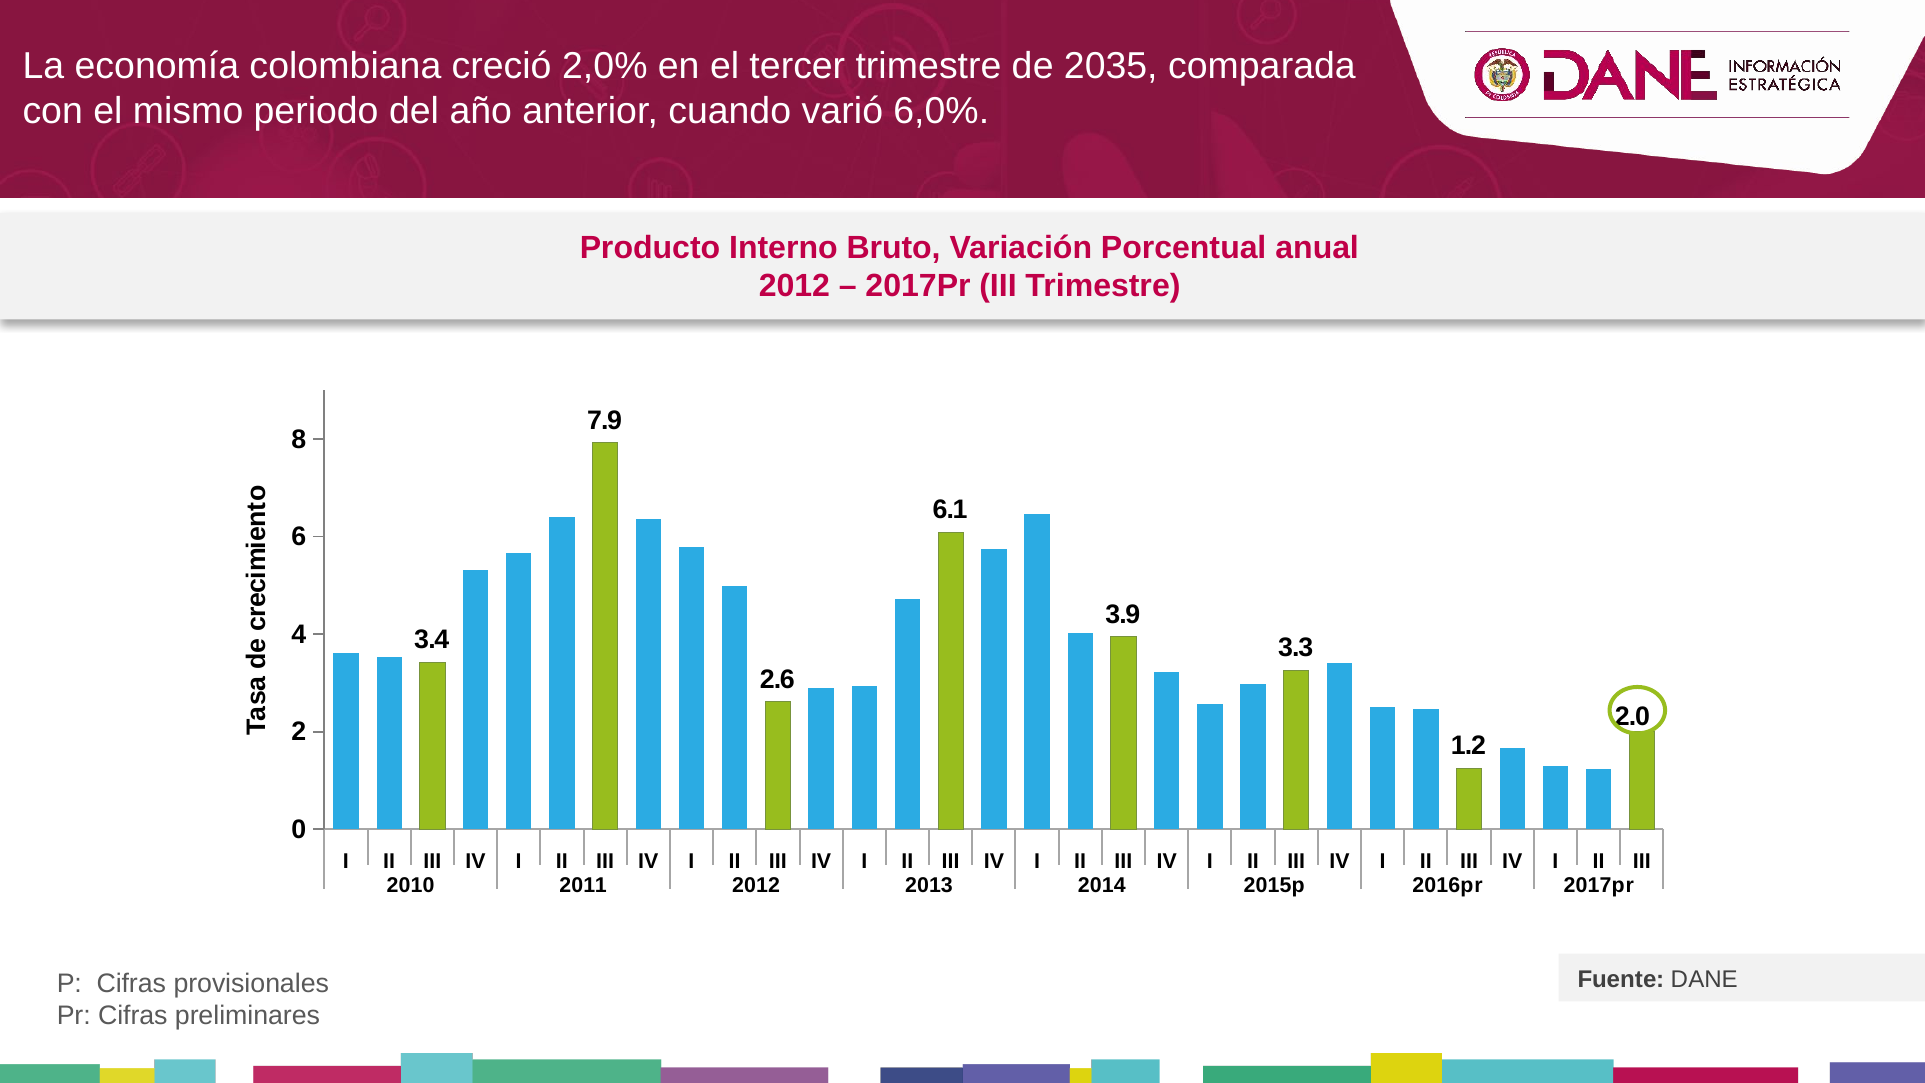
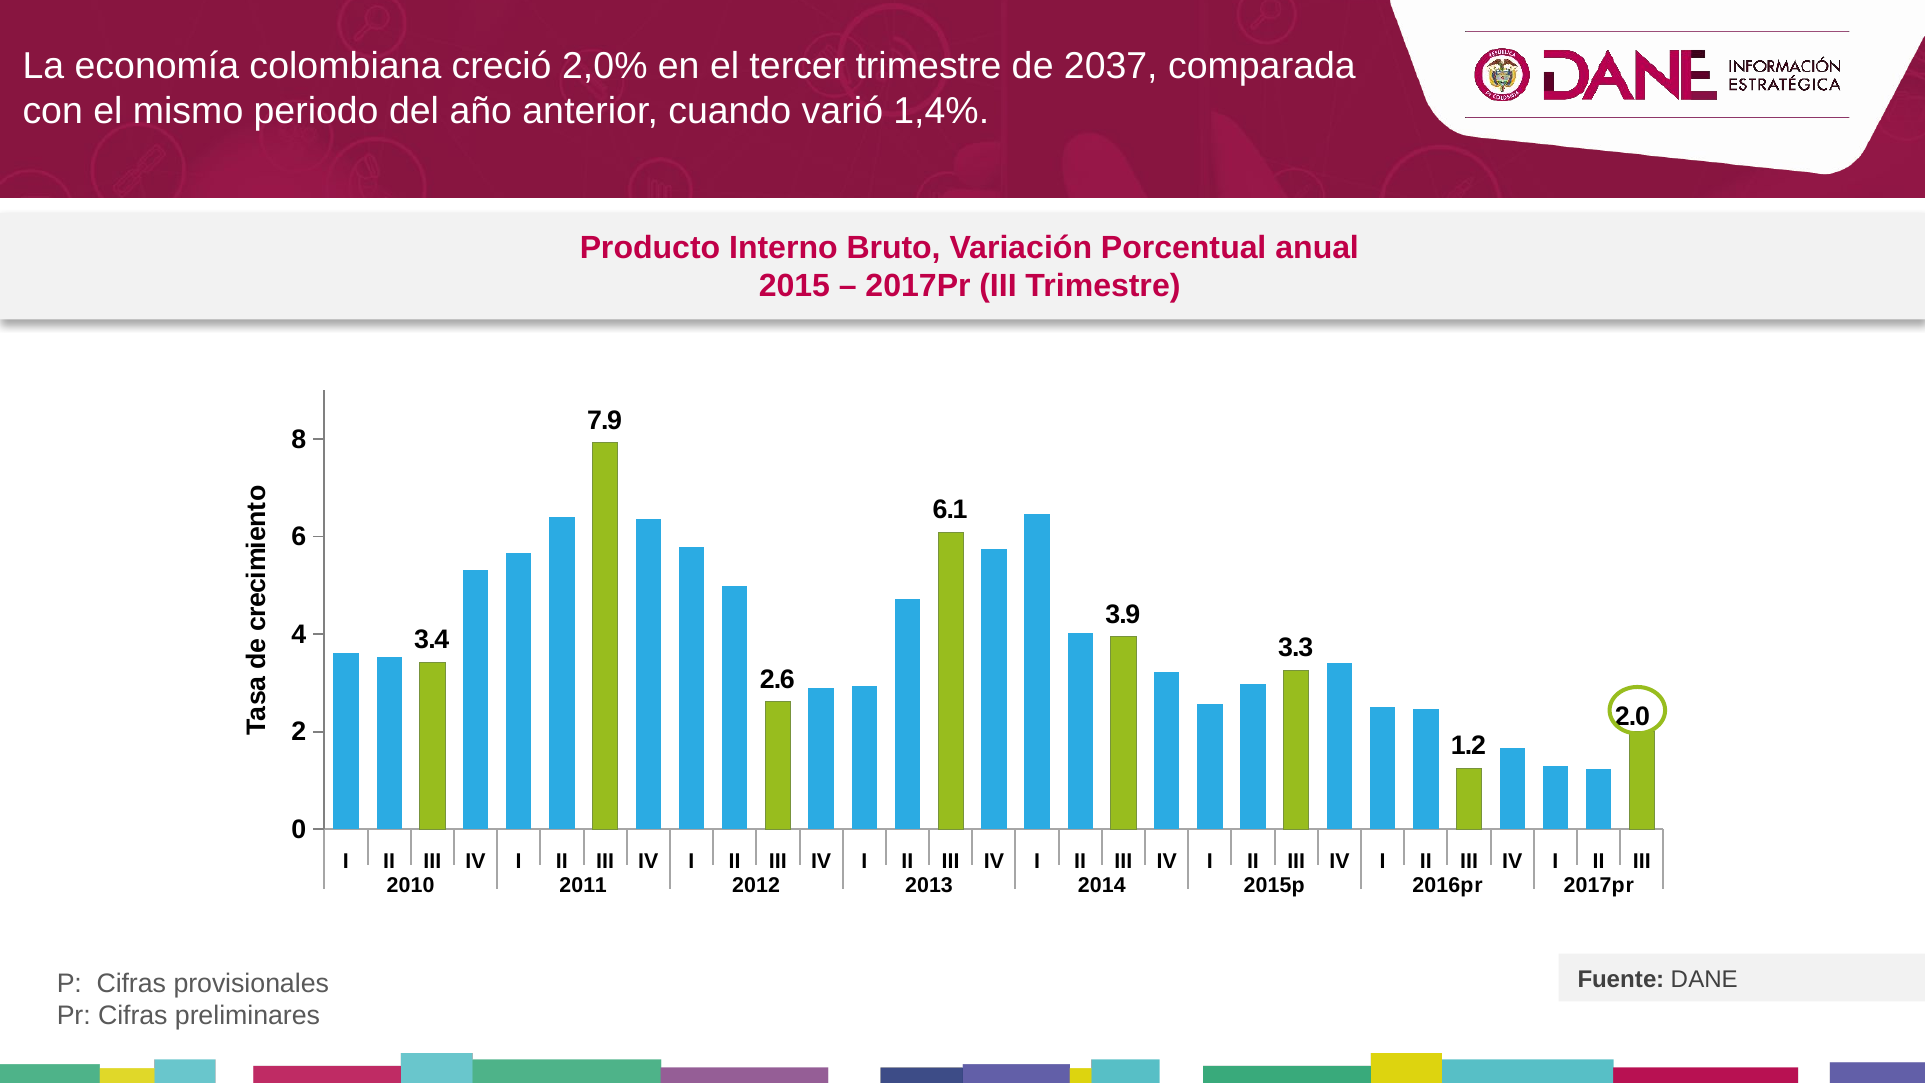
2035: 2035 -> 2037
6,0%: 6,0% -> 1,4%
2012 at (794, 286): 2012 -> 2015
